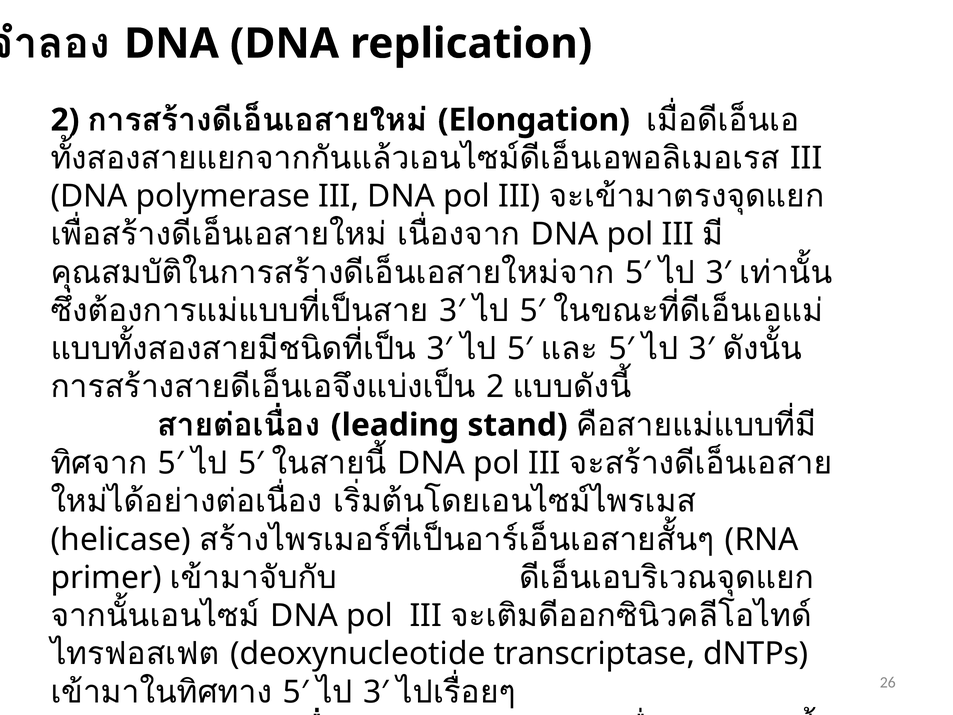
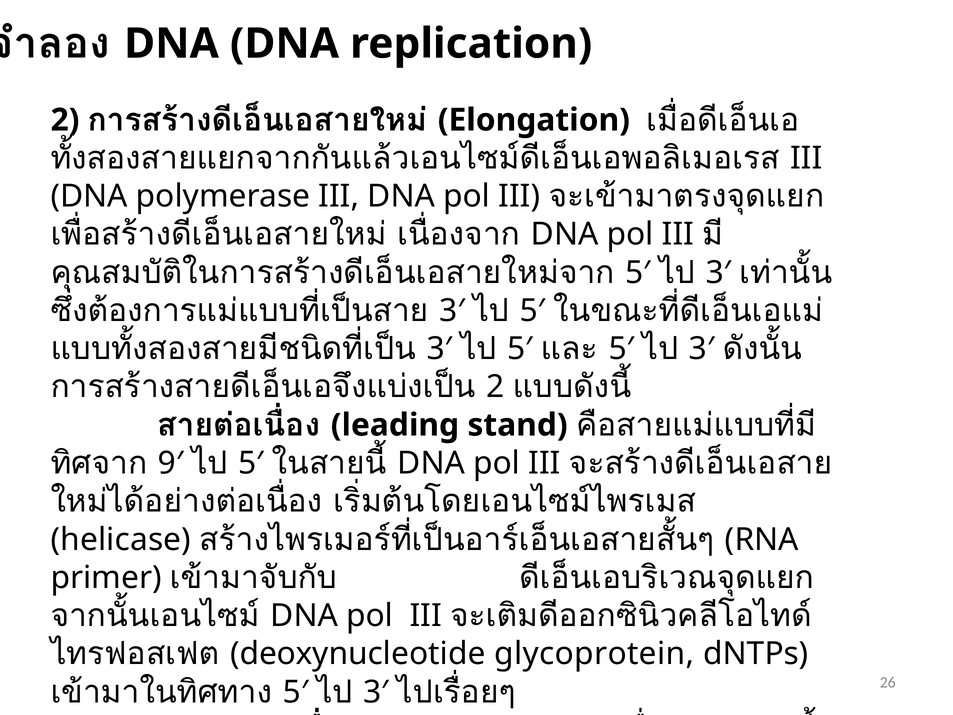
5′ at (171, 463): 5′ -> 9′
transcriptase: transcriptase -> glycoprotein
